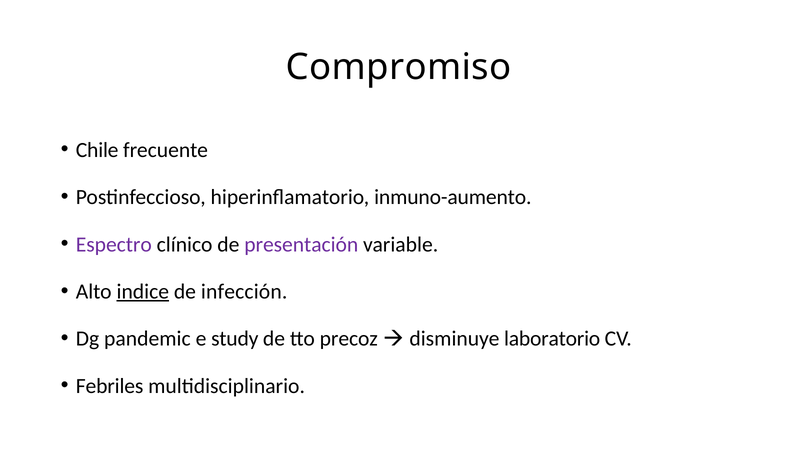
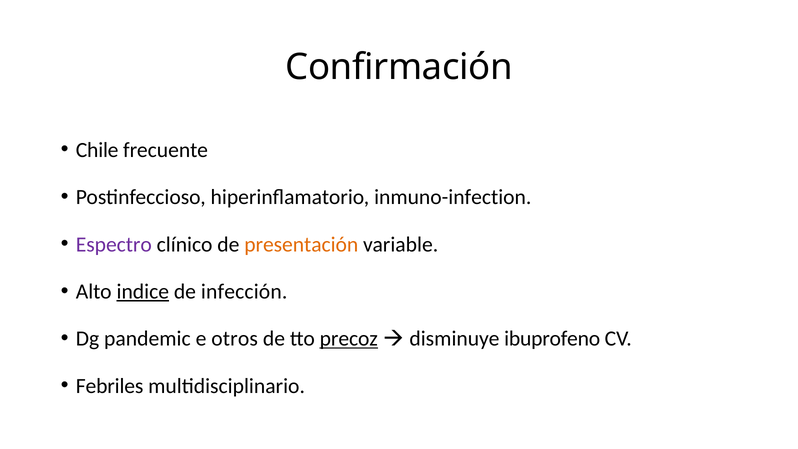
Compromiso: Compromiso -> Confirmación
inmuno-aumento: inmuno-aumento -> inmuno-infection
presentación colour: purple -> orange
study: study -> otros
precoz underline: none -> present
laboratorio: laboratorio -> ibuprofeno
